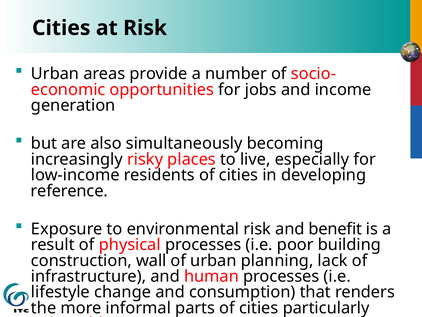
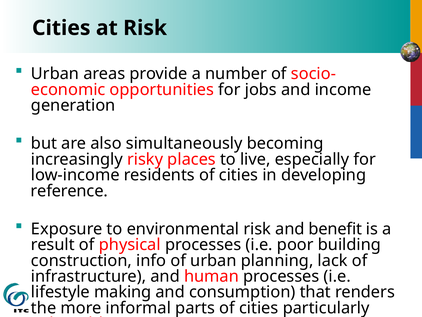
wall: wall -> info
change: change -> making
